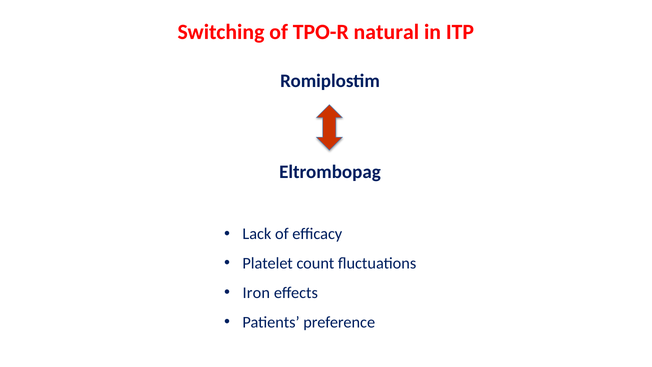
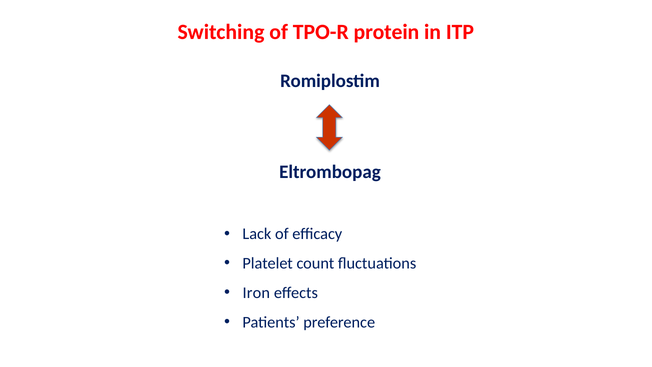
natural: natural -> protein
